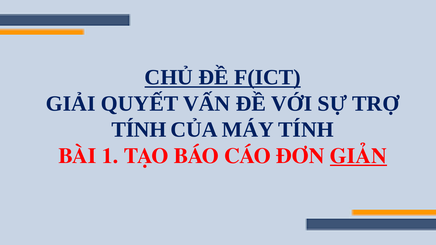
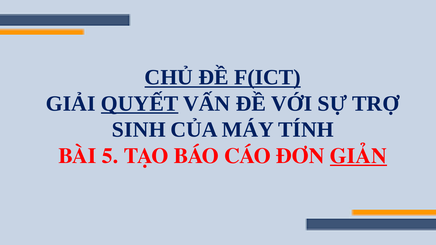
QUYẾT underline: none -> present
TÍNH at (139, 130): TÍNH -> SINH
1: 1 -> 5
